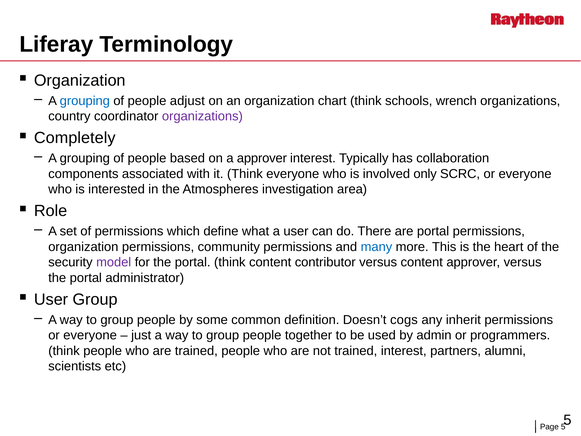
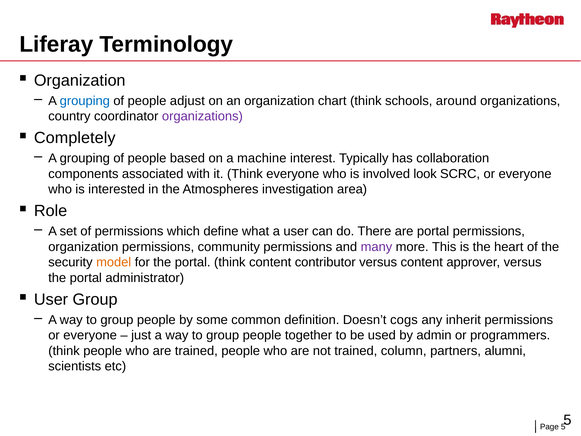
wrench: wrench -> around
a approver: approver -> machine
only: only -> look
many colour: blue -> purple
model colour: purple -> orange
trained interest: interest -> column
